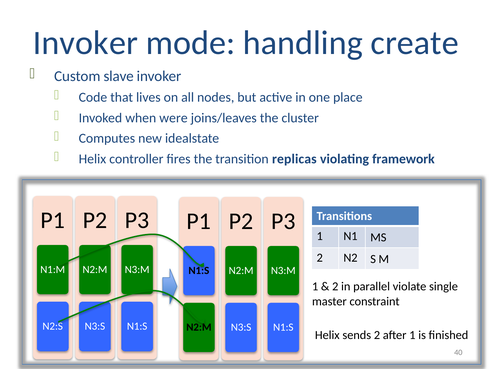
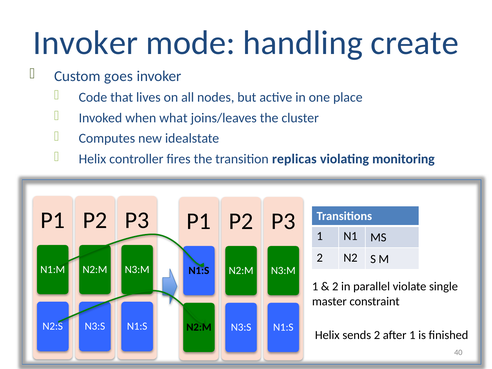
slave: slave -> goes
were: were -> what
framework: framework -> monitoring
